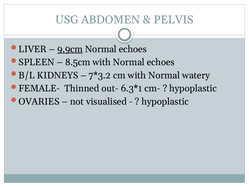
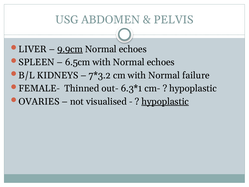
8.5cm: 8.5cm -> 6.5cm
watery: watery -> failure
hypoplastic at (165, 101) underline: none -> present
